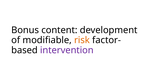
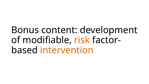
intervention colour: purple -> orange
